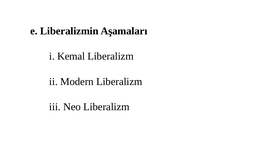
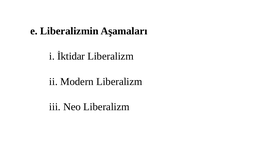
Kemal: Kemal -> İktidar
